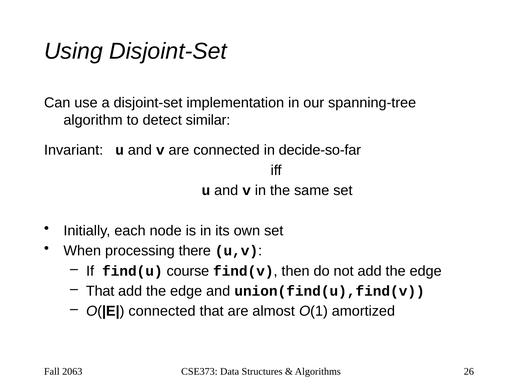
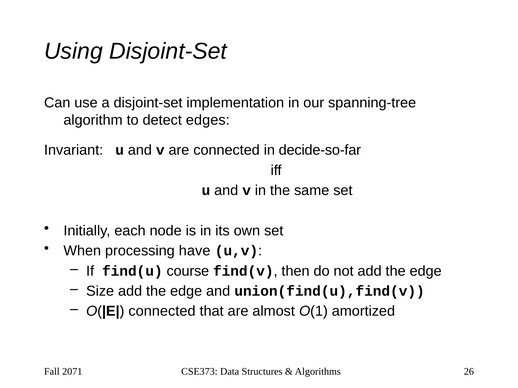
similar: similar -> edges
there: there -> have
That at (100, 291): That -> Size
2063: 2063 -> 2071
